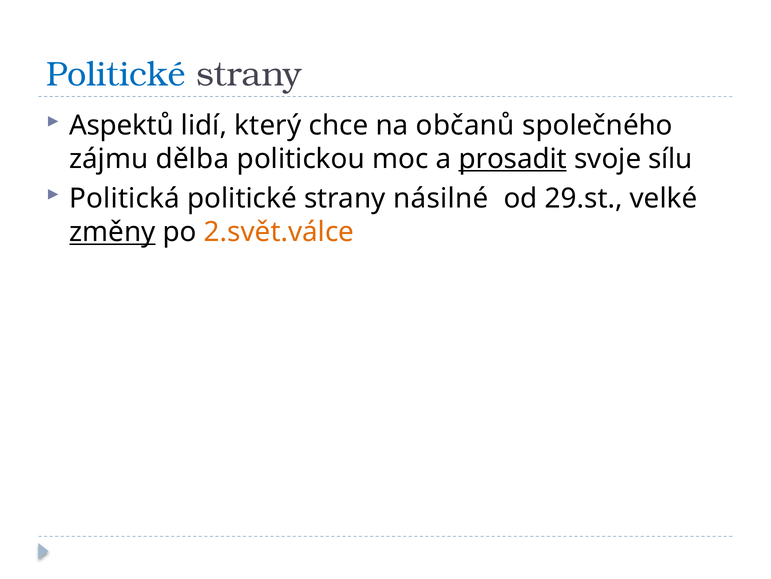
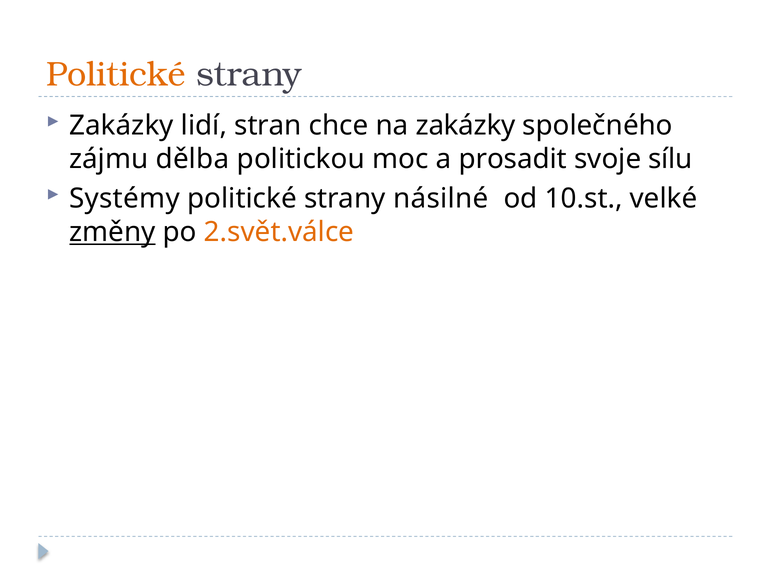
Politické at (116, 74) colour: blue -> orange
Aspektů at (122, 125): Aspektů -> Zakázky
který: který -> stran
na občanů: občanů -> zakázky
prosadit underline: present -> none
Politická: Politická -> Systémy
29.st: 29.st -> 10.st
